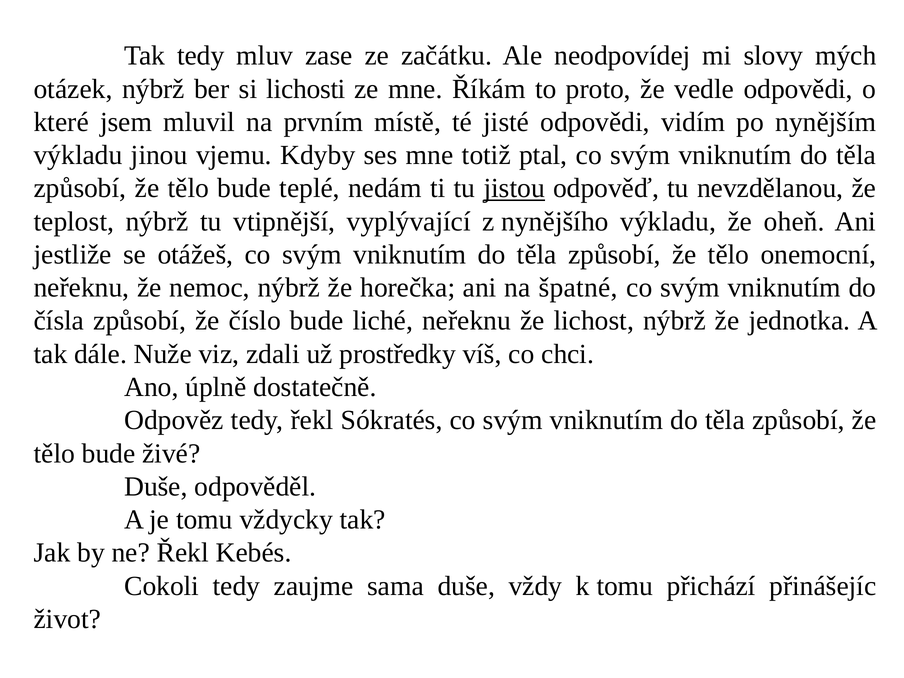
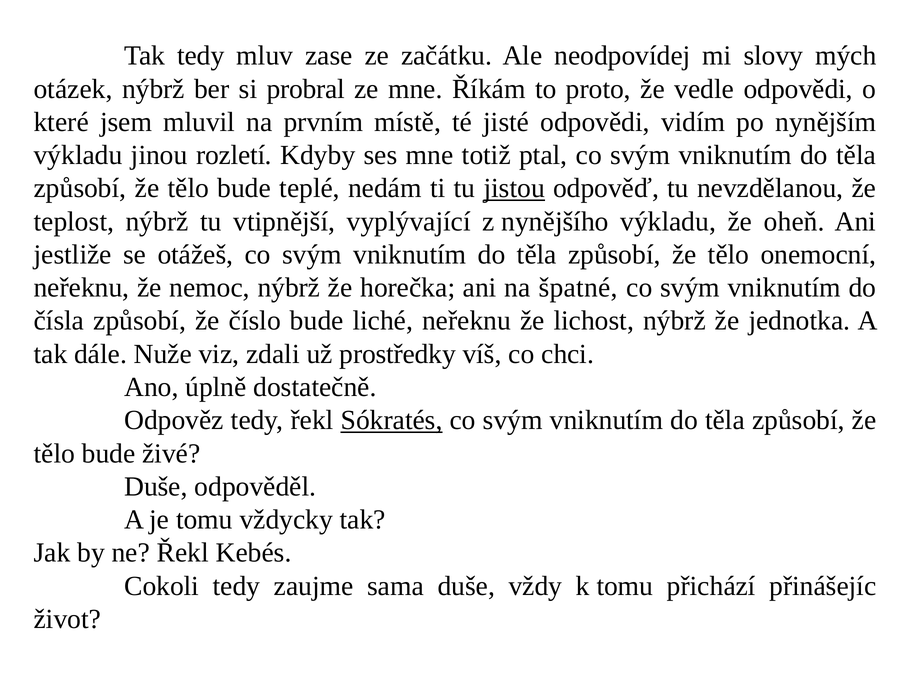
lichosti: lichosti -> probral
vjemu: vjemu -> rozletí
Sókratés underline: none -> present
